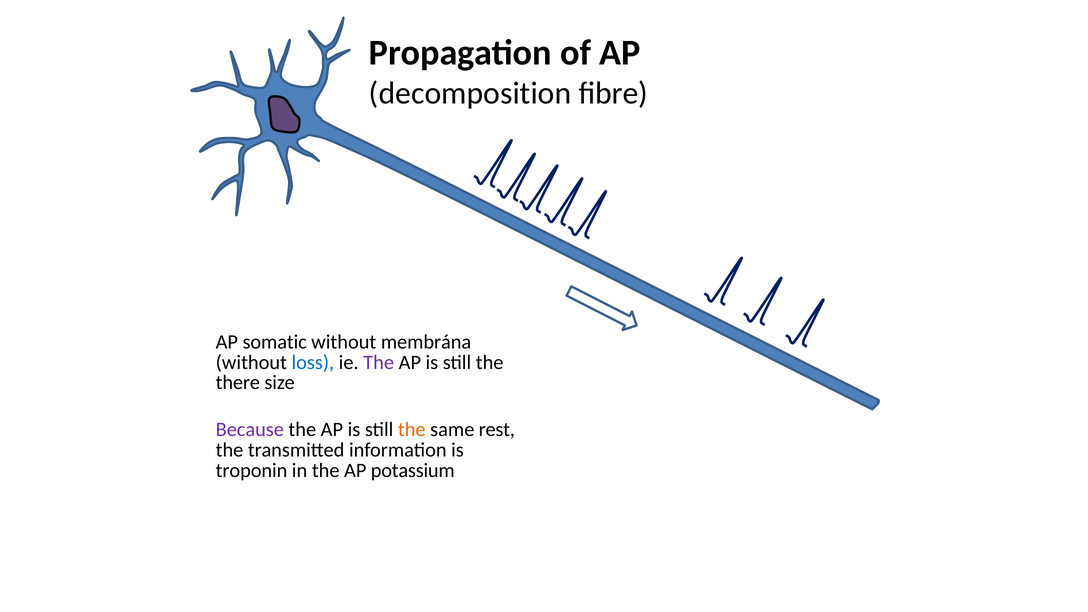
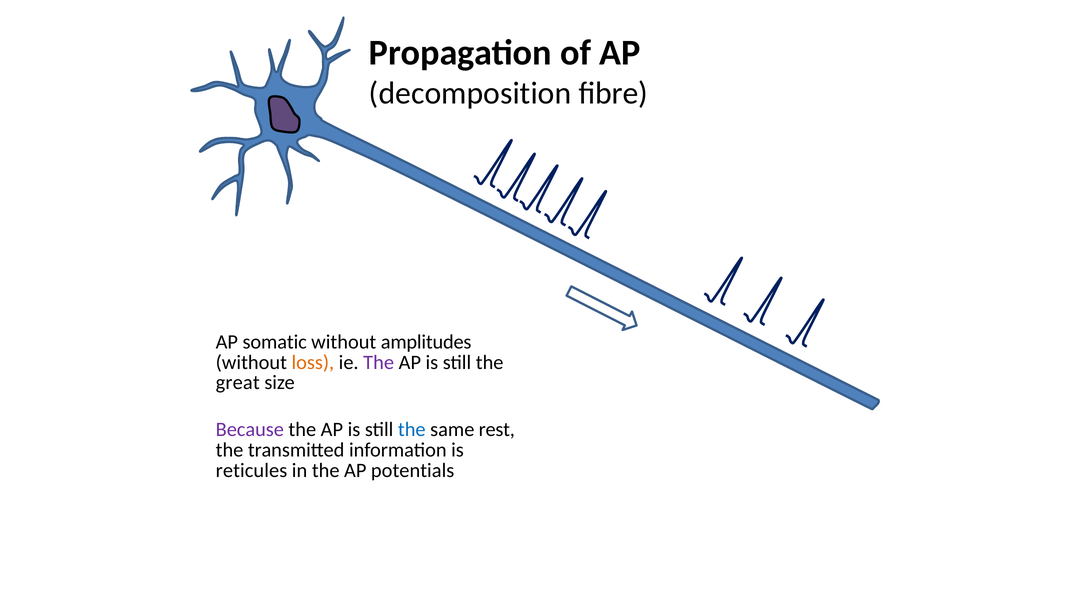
membrána: membrána -> amplitudes
loss colour: blue -> orange
there: there -> great
the at (412, 430) colour: orange -> blue
troponin: troponin -> reticules
potassium: potassium -> potentials
